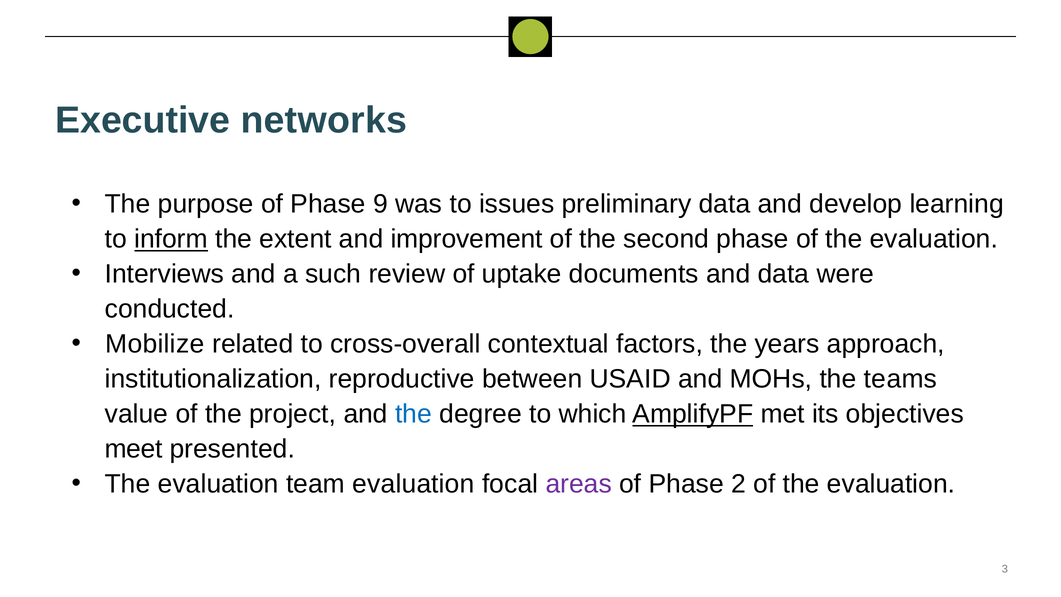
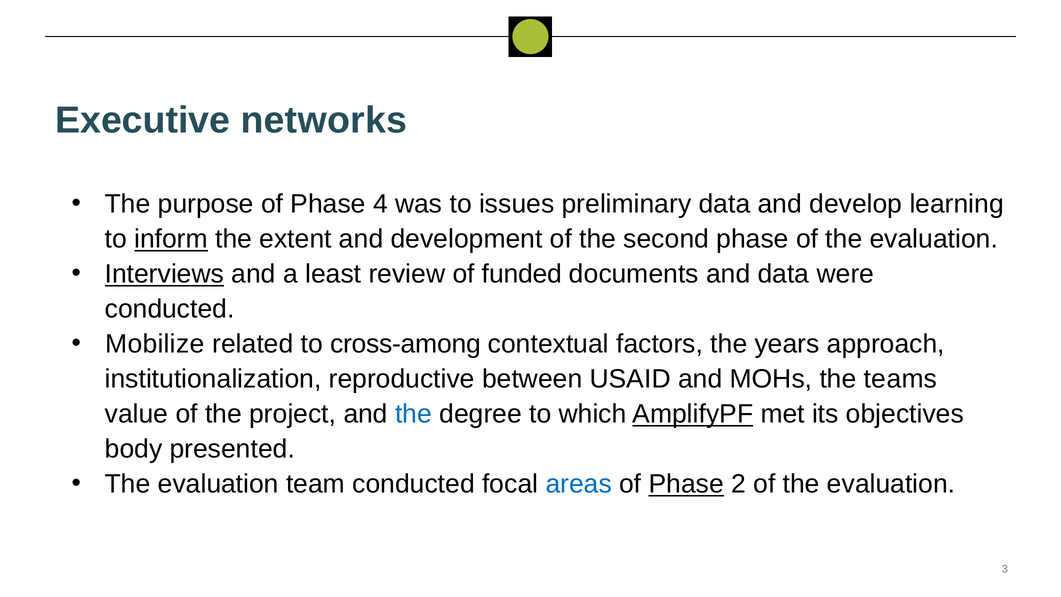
9: 9 -> 4
improvement: improvement -> development
Interviews underline: none -> present
such: such -> least
uptake: uptake -> funded
cross-overall: cross-overall -> cross-among
meet: meet -> body
team evaluation: evaluation -> conducted
areas colour: purple -> blue
Phase at (686, 484) underline: none -> present
